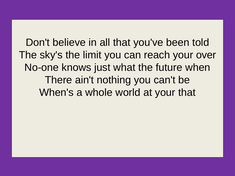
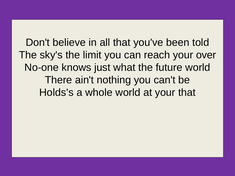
future when: when -> world
When's: When's -> Holds's
